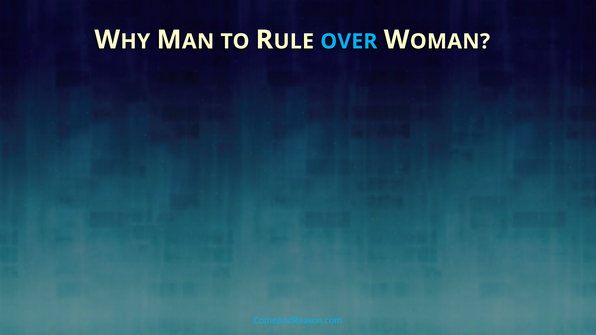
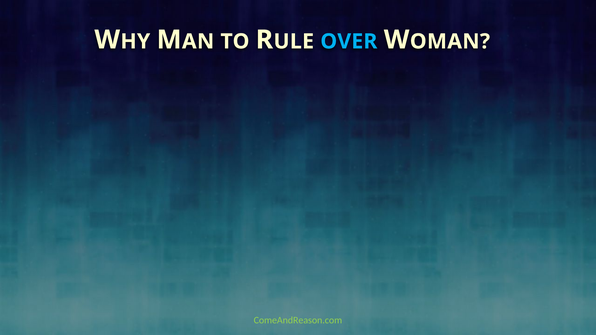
ComeAndReason.com colour: light blue -> light green
